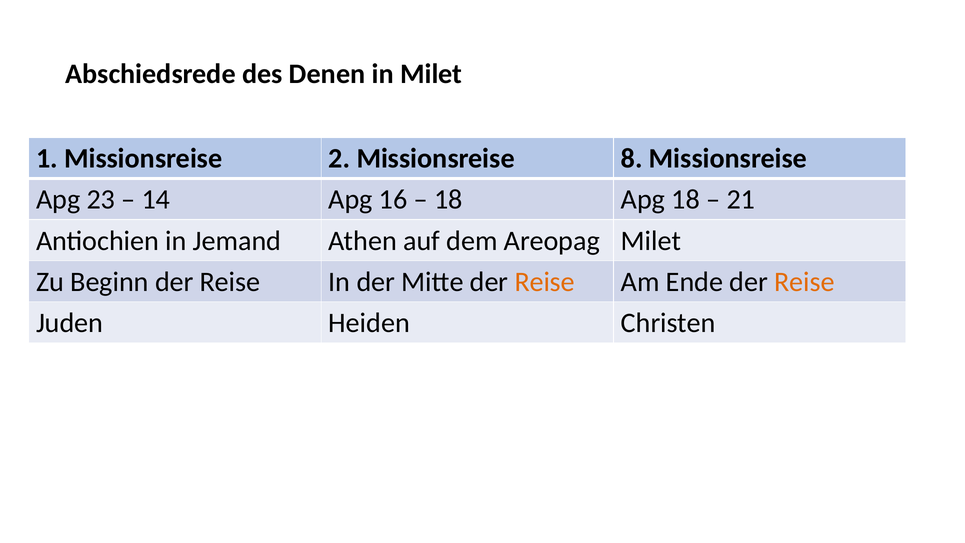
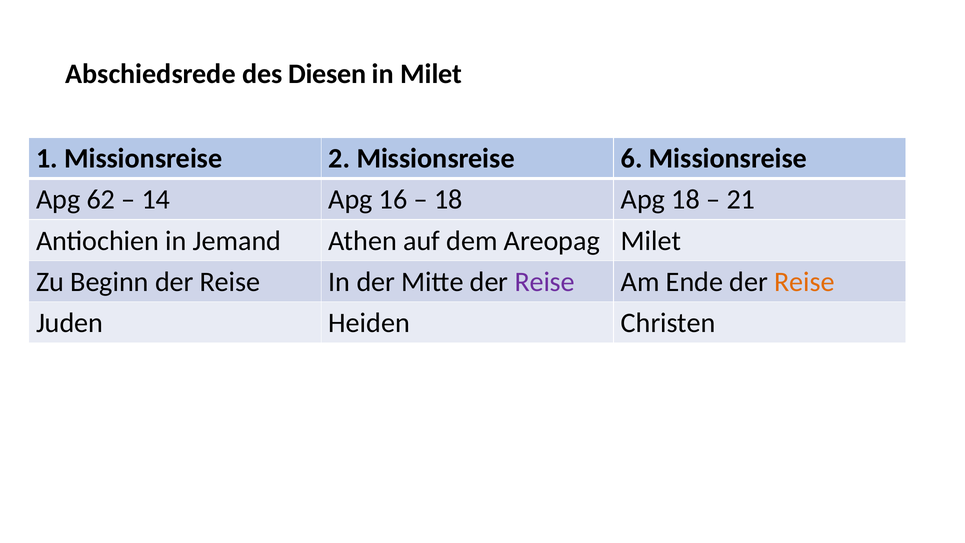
Denen: Denen -> Diesen
8: 8 -> 6
23: 23 -> 62
Reise at (545, 282) colour: orange -> purple
